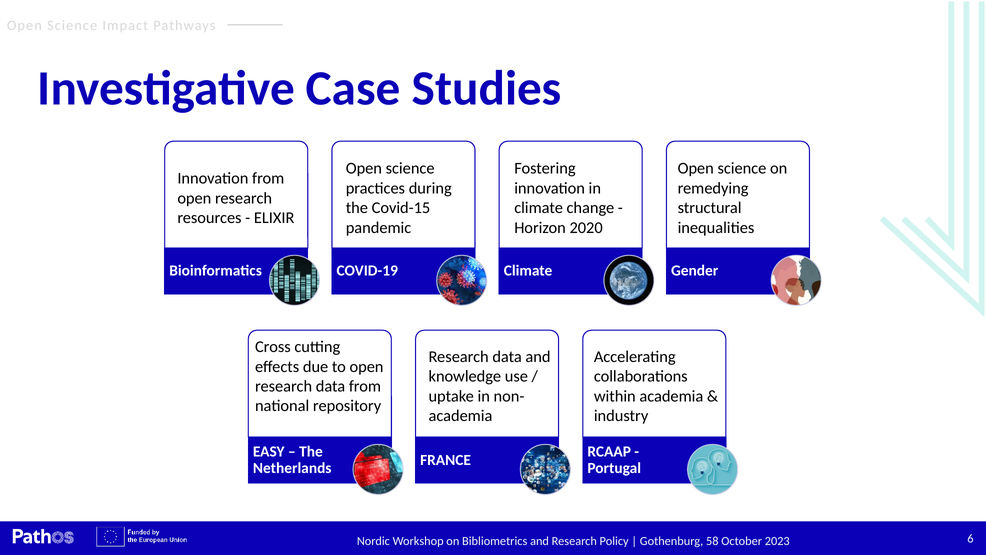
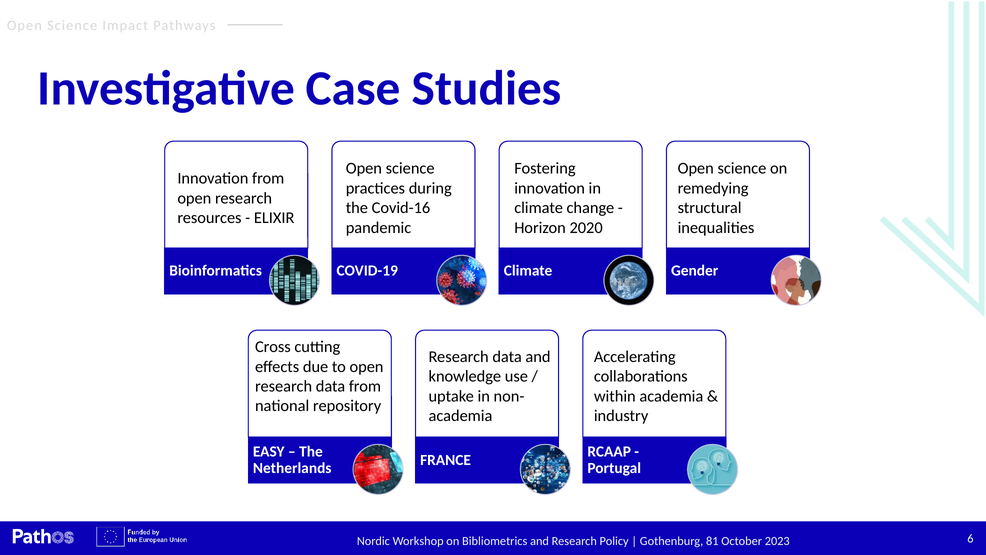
Covid-15: Covid-15 -> Covid-16
58: 58 -> 81
